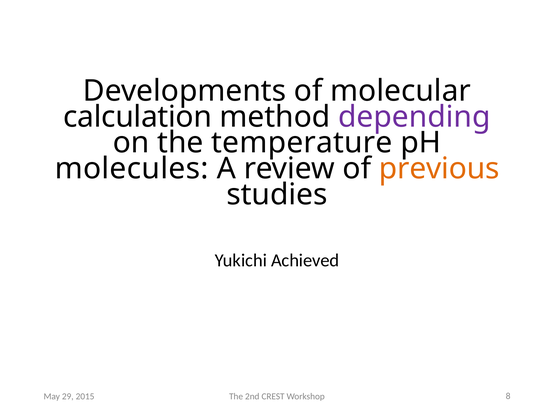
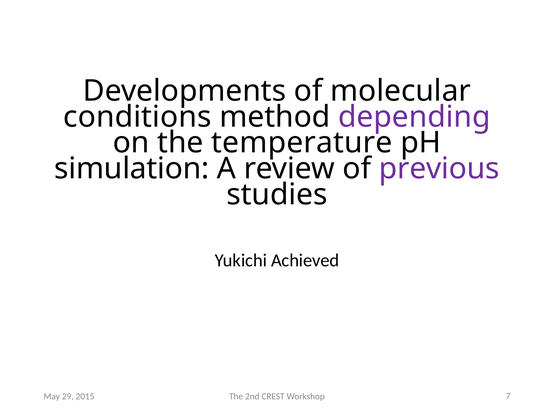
calculation: calculation -> conditions
molecules: molecules -> simulation
previous colour: orange -> purple
8: 8 -> 7
